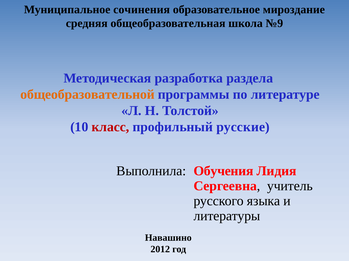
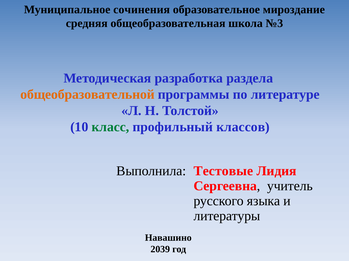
№9: №9 -> №3
класс colour: red -> green
русские: русские -> классов
Обучения: Обучения -> Тестовые
2012: 2012 -> 2039
